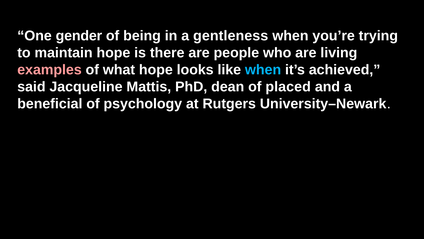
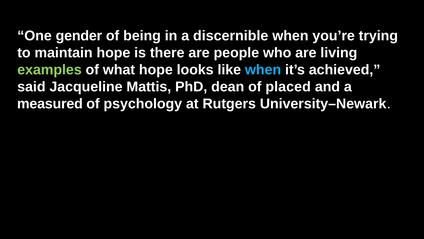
gentleness: gentleness -> discernible
examples colour: pink -> light green
beneficial: beneficial -> measured
